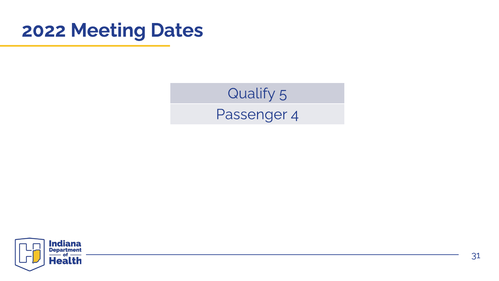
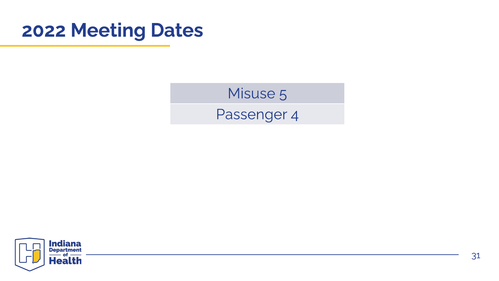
Qualify: Qualify -> Misuse
